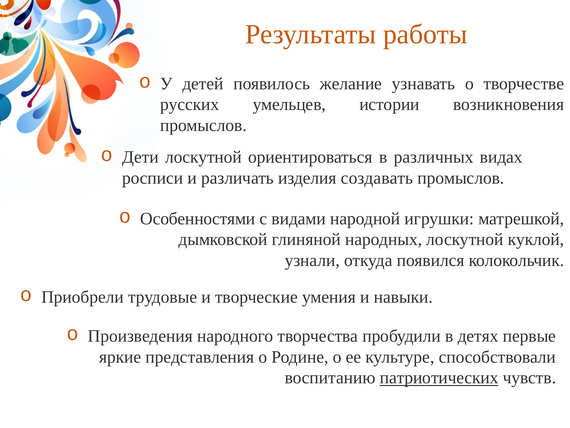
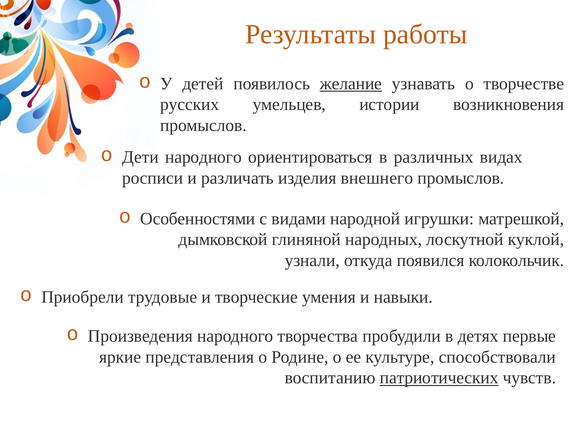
желание underline: none -> present
Дети лоскутной: лоскутной -> народного
создавать: создавать -> внешнего
